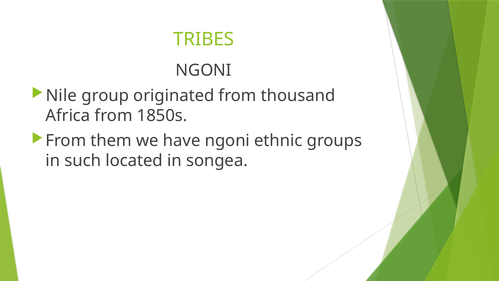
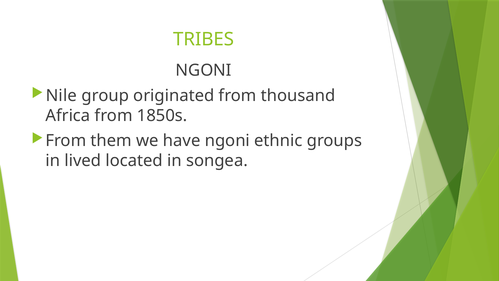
such: such -> lived
